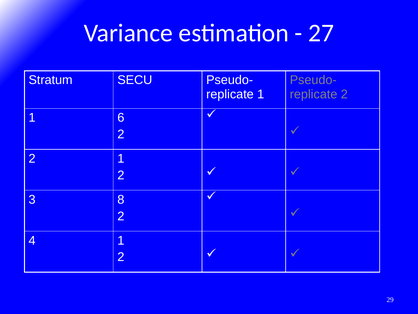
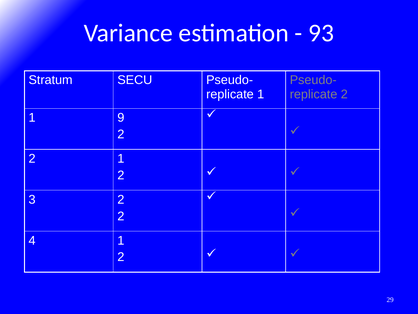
27: 27 -> 93
6: 6 -> 9
3 8: 8 -> 2
